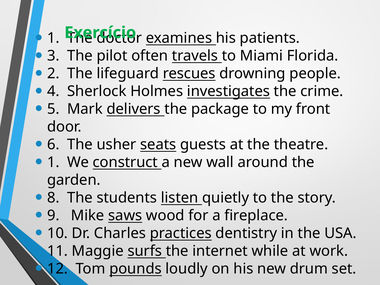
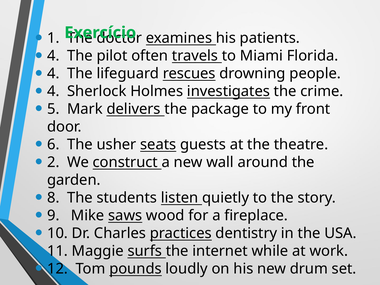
3 at (53, 56): 3 -> 4
2 at (53, 74): 2 -> 4
1 at (53, 162): 1 -> 2
